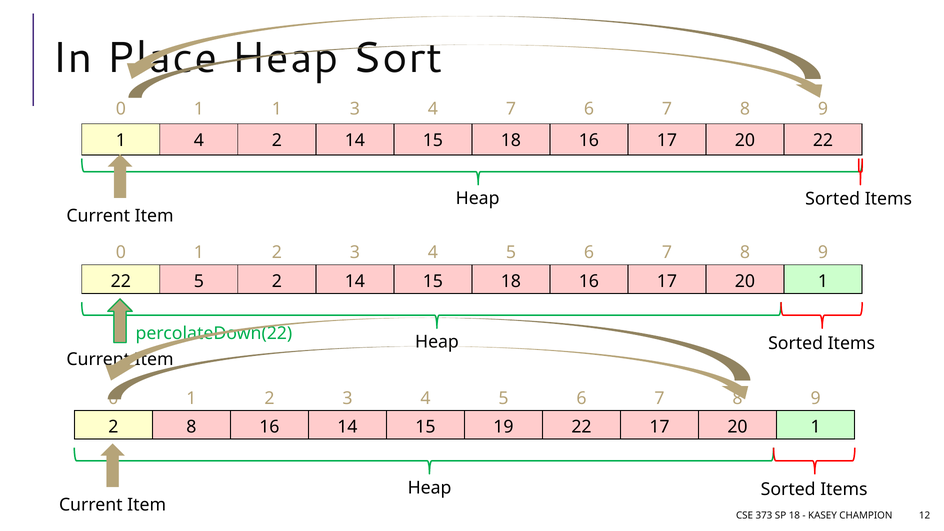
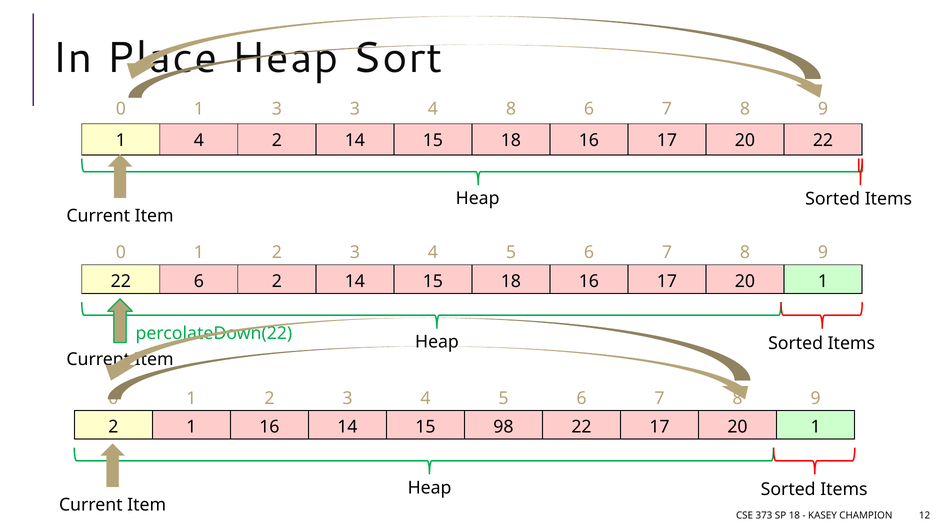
1 1: 1 -> 3
4 7: 7 -> 8
22 5: 5 -> 6
2 8: 8 -> 1
19: 19 -> 98
